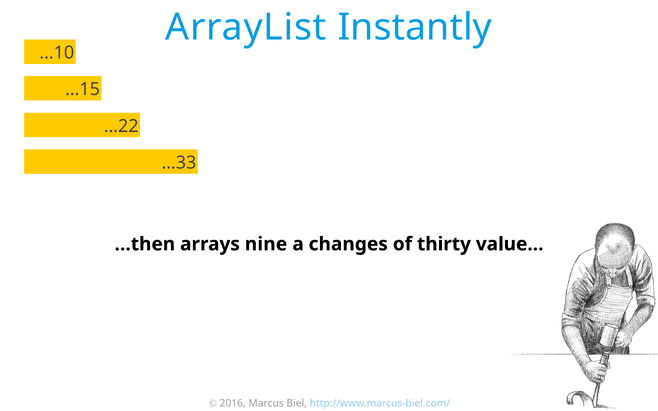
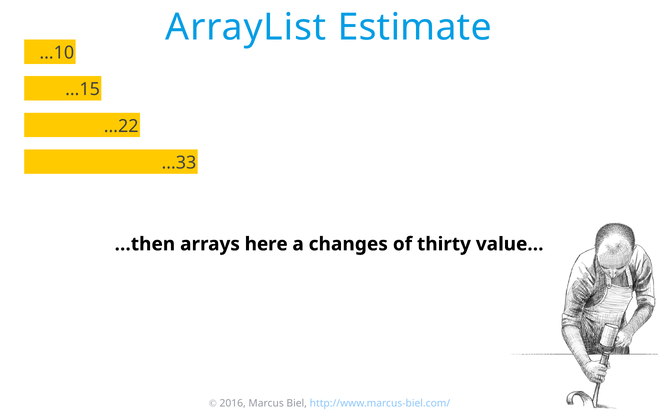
Instantly: Instantly -> Estimate
nine: nine -> here
